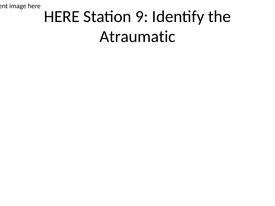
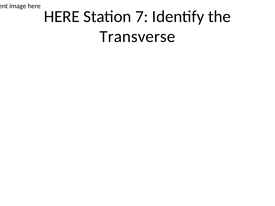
9: 9 -> 7
Atraumatic: Atraumatic -> Transverse
